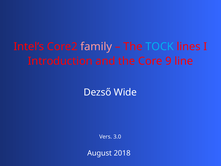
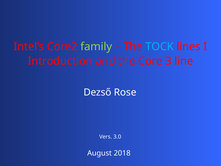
family colour: pink -> light green
9: 9 -> 3
Wide: Wide -> Rose
